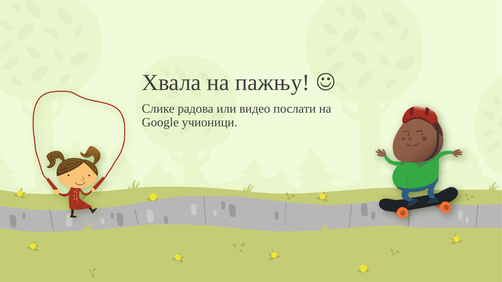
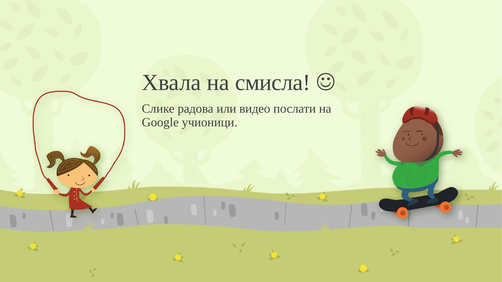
пажњу: пажњу -> смисла
